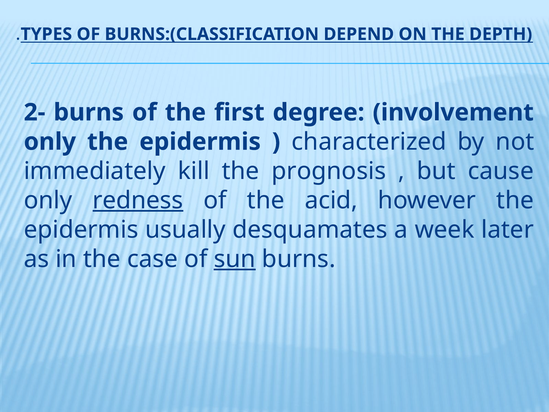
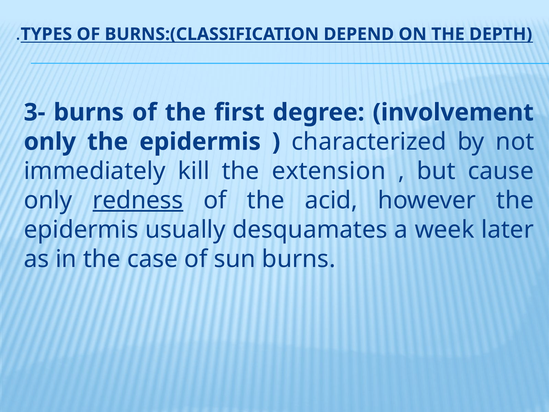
2-: 2- -> 3-
prognosis: prognosis -> extension
sun underline: present -> none
